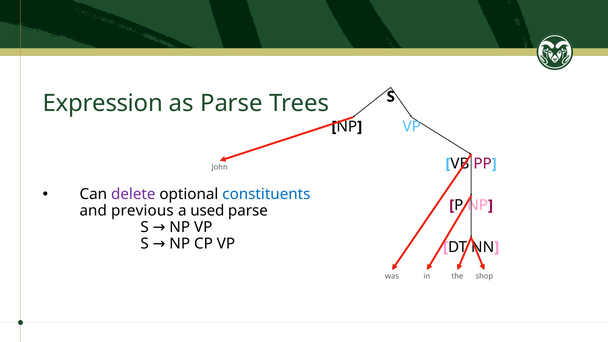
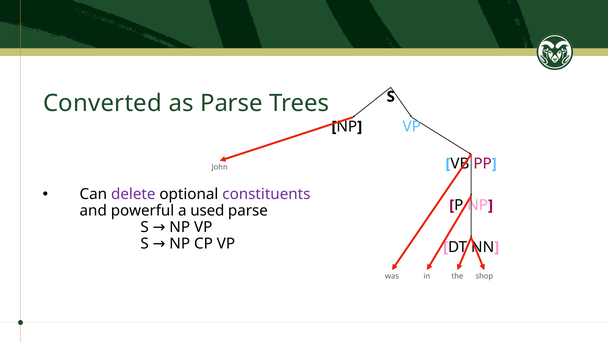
Expression: Expression -> Converted
constituents colour: blue -> purple
previous: previous -> powerful
